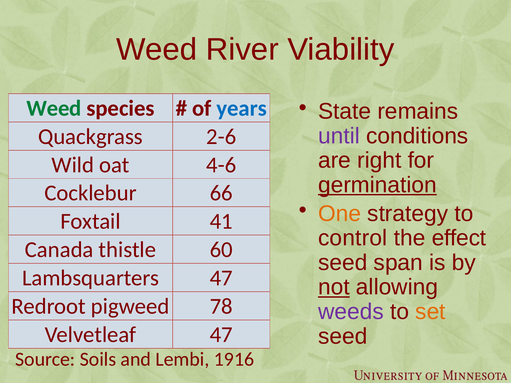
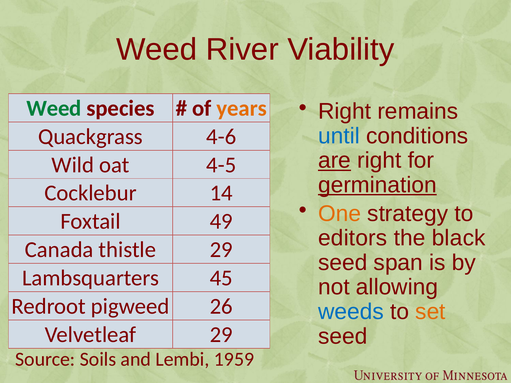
State at (345, 111): State -> Right
years colour: blue -> orange
until colour: purple -> blue
2-6: 2-6 -> 4-6
are underline: none -> present
4-6: 4-6 -> 4-5
66: 66 -> 14
41: 41 -> 49
control: control -> editors
effect: effect -> black
thistle 60: 60 -> 29
Lambsquarters 47: 47 -> 45
not underline: present -> none
78: 78 -> 26
weeds colour: purple -> blue
Velvetleaf 47: 47 -> 29
1916: 1916 -> 1959
